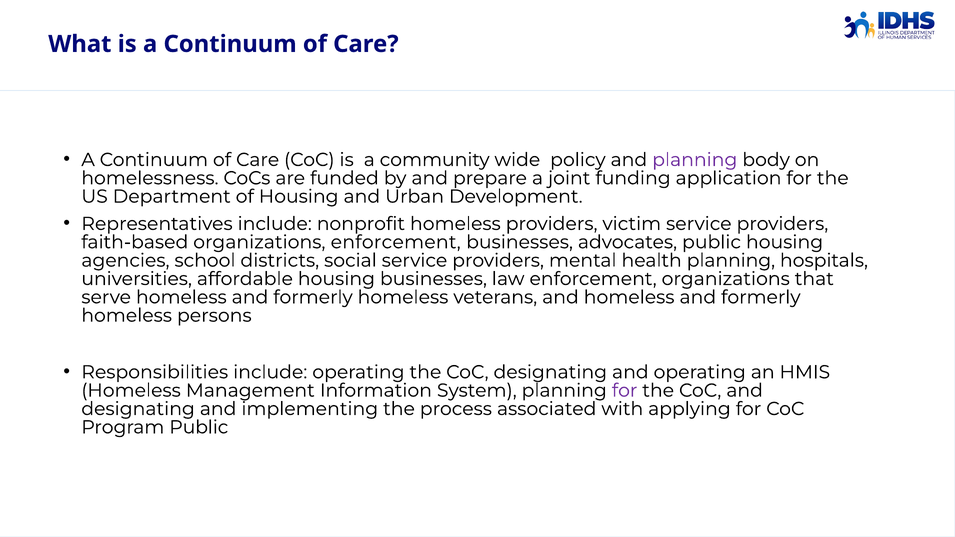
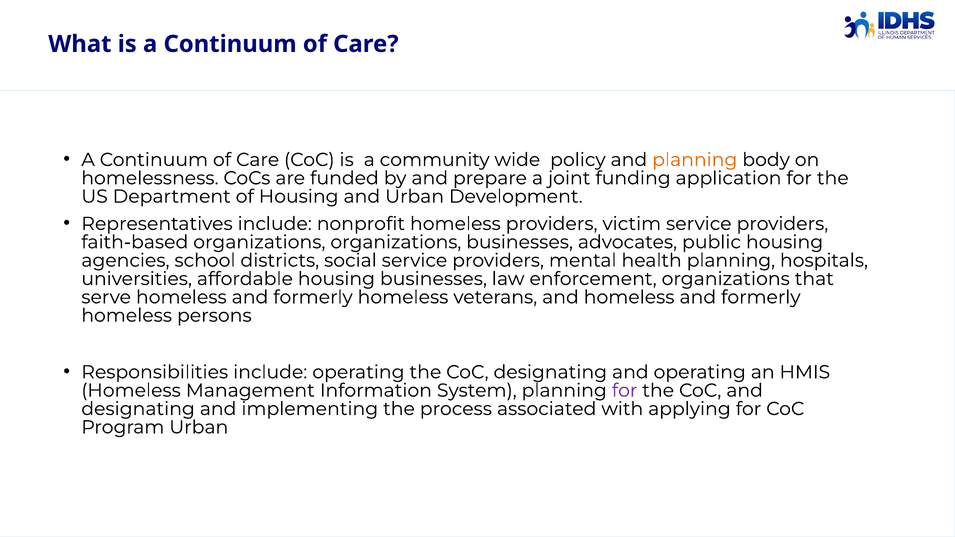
planning at (695, 160) colour: purple -> orange
organizations enforcement: enforcement -> organizations
Program Public: Public -> Urban
